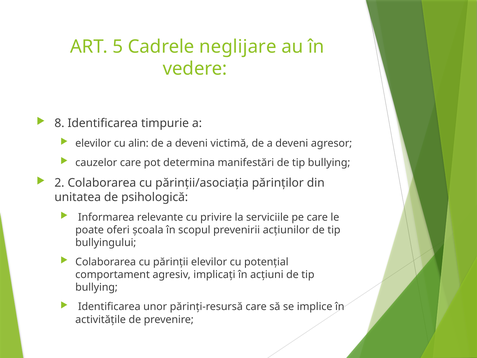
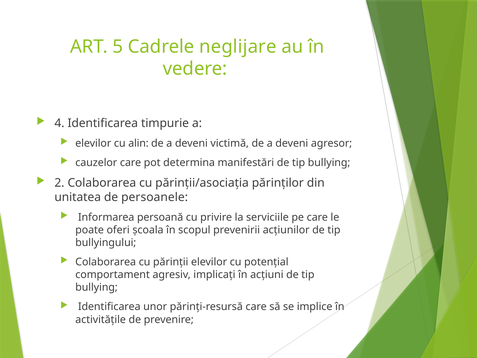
8: 8 -> 4
psihologică: psihologică -> persoanele
relevante: relevante -> persoană
